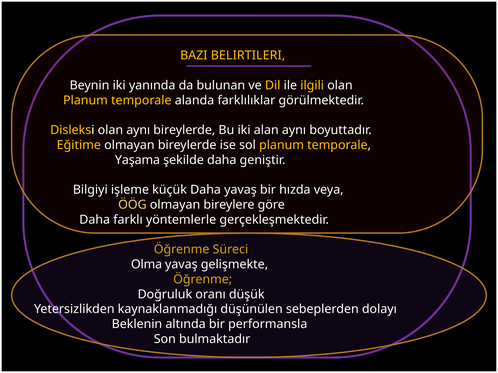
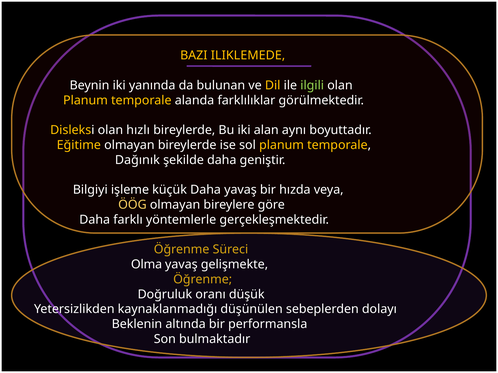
BELIRTILERI: BELIRTILERI -> ILIKLEMEDE
ilgili colour: yellow -> light green
olan aynı: aynı -> hızlı
Yaşama: Yaşama -> Dağınık
